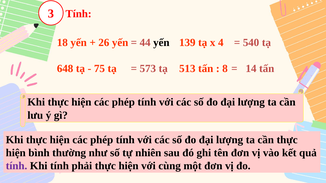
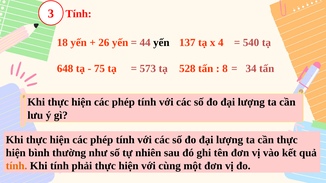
139: 139 -> 137
513: 513 -> 528
14: 14 -> 34
tính at (17, 166) colour: purple -> orange
